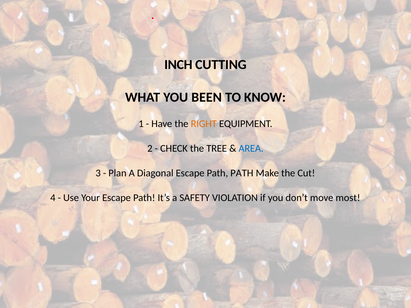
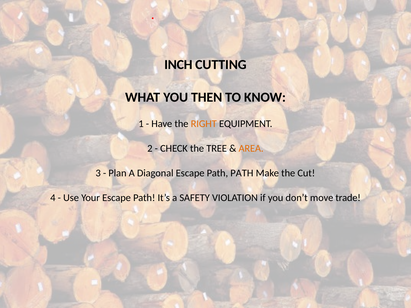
BEEN: BEEN -> THEN
AREA colour: blue -> orange
most: most -> trade
